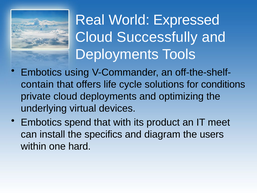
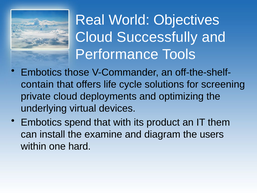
Expressed: Expressed -> Objectives
Deployments at (117, 54): Deployments -> Performance
using: using -> those
conditions: conditions -> screening
meet: meet -> them
specifics: specifics -> examine
